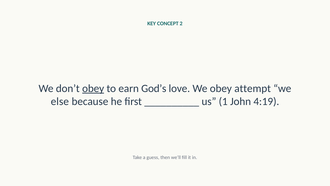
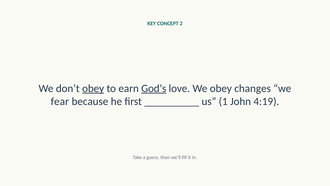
God’s underline: none -> present
attempt: attempt -> changes
else: else -> fear
